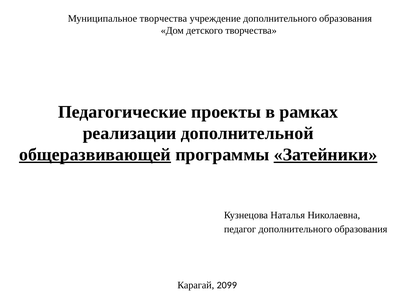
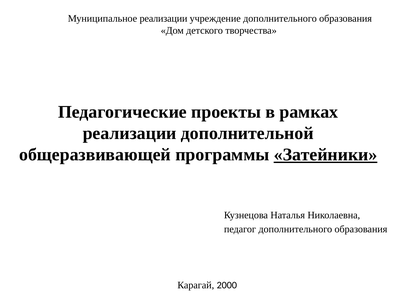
Муниципальное творчества: творчества -> реализации
общеразвивающей underline: present -> none
2099: 2099 -> 2000
